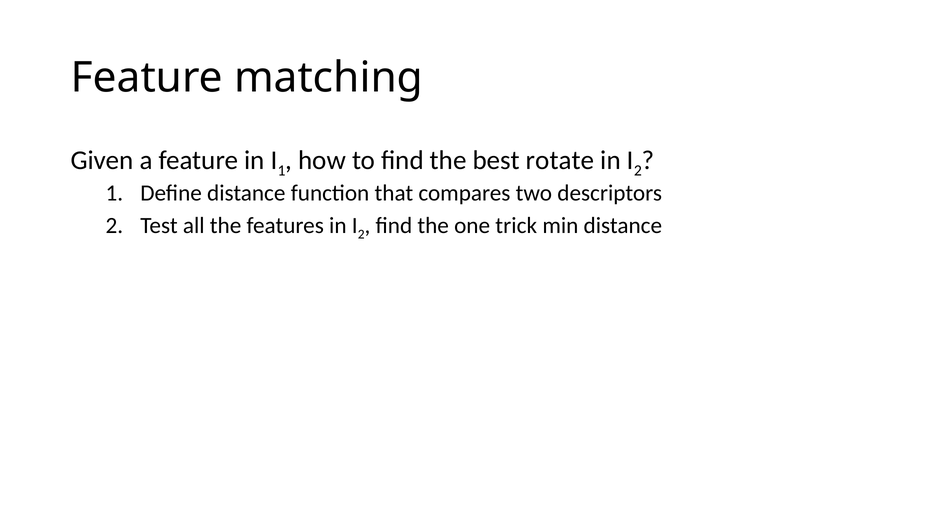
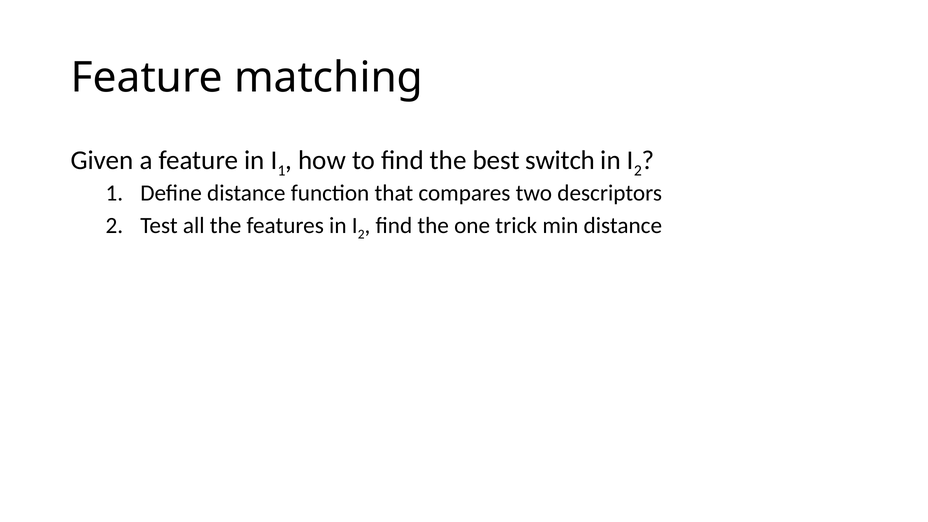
rotate: rotate -> switch
